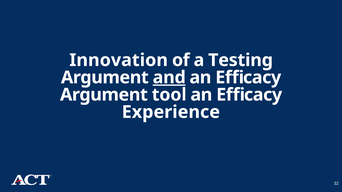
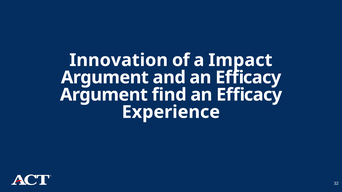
Testing: Testing -> Impact
and underline: present -> none
tool: tool -> find
